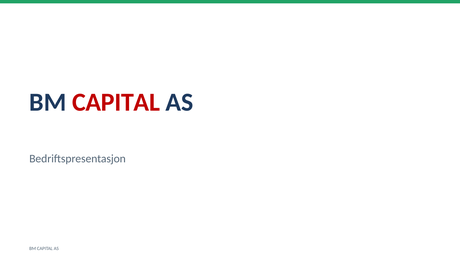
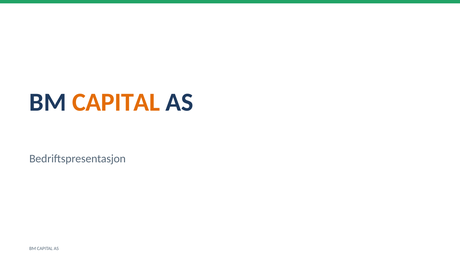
CAPITAL at (116, 102) colour: red -> orange
